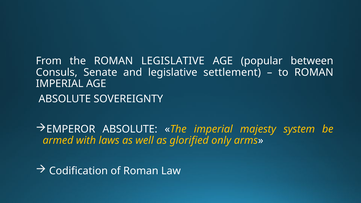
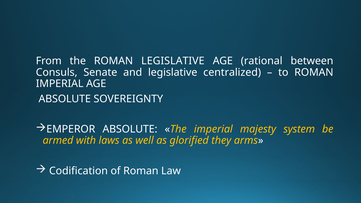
popular: popular -> rational
settlement: settlement -> centralized
only: only -> they
